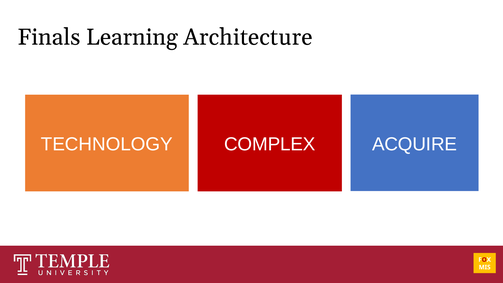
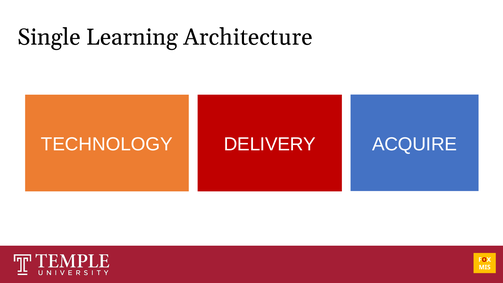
Finals: Finals -> Single
COMPLEX: COMPLEX -> DELIVERY
